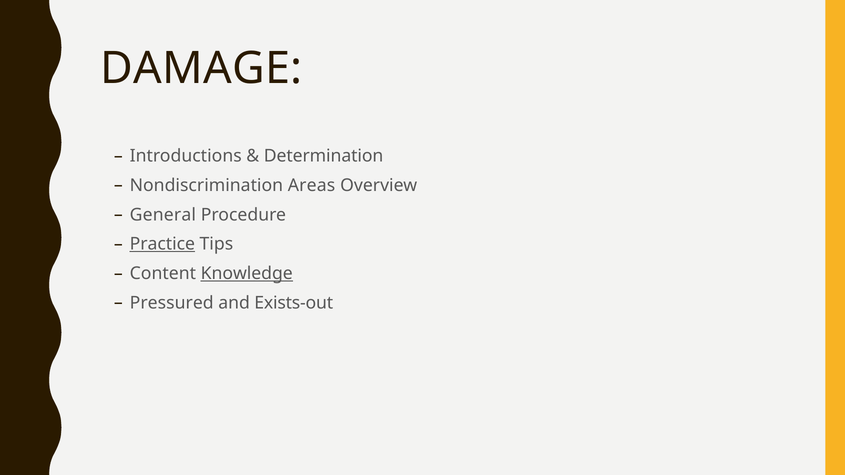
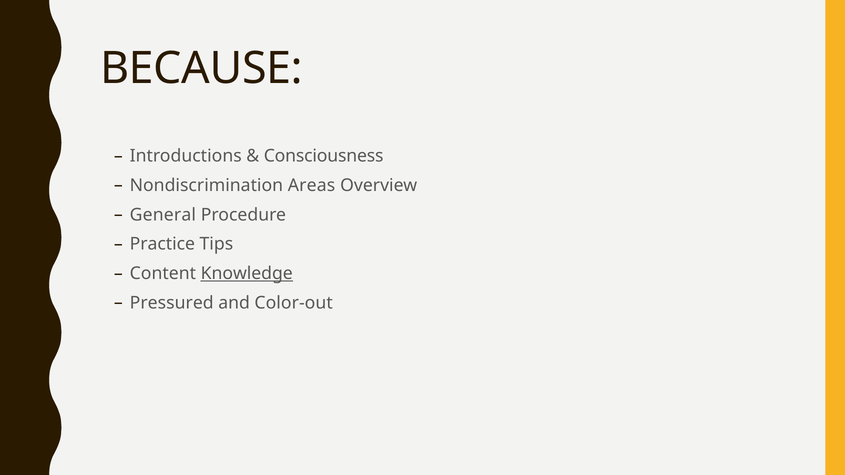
DAMAGE: DAMAGE -> BECAUSE
Determination: Determination -> Consciousness
Practice underline: present -> none
Exists-out: Exists-out -> Color-out
